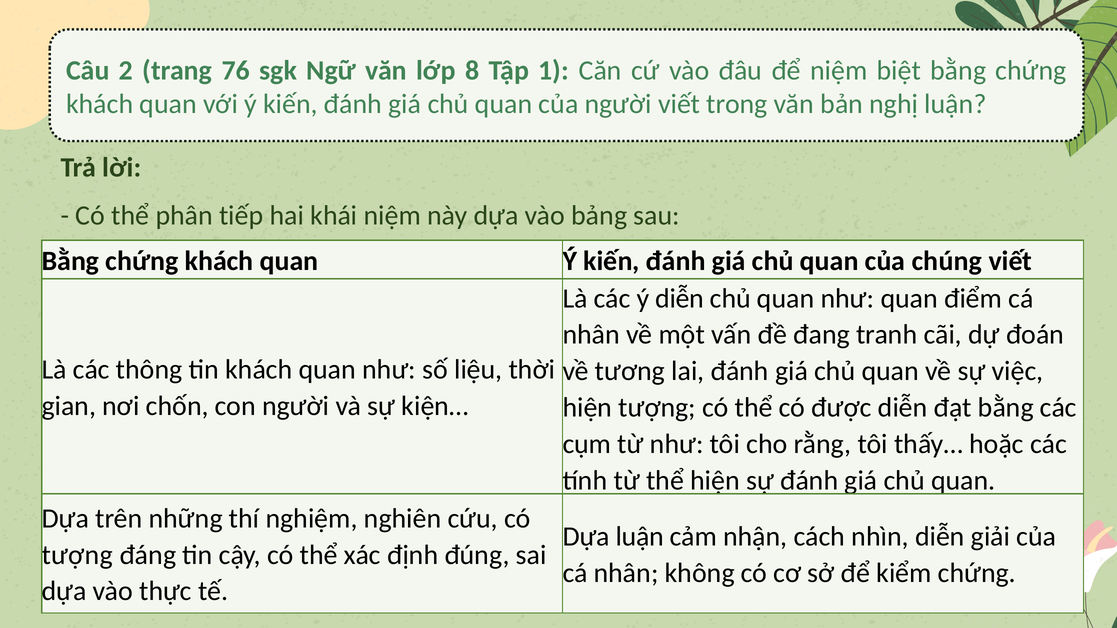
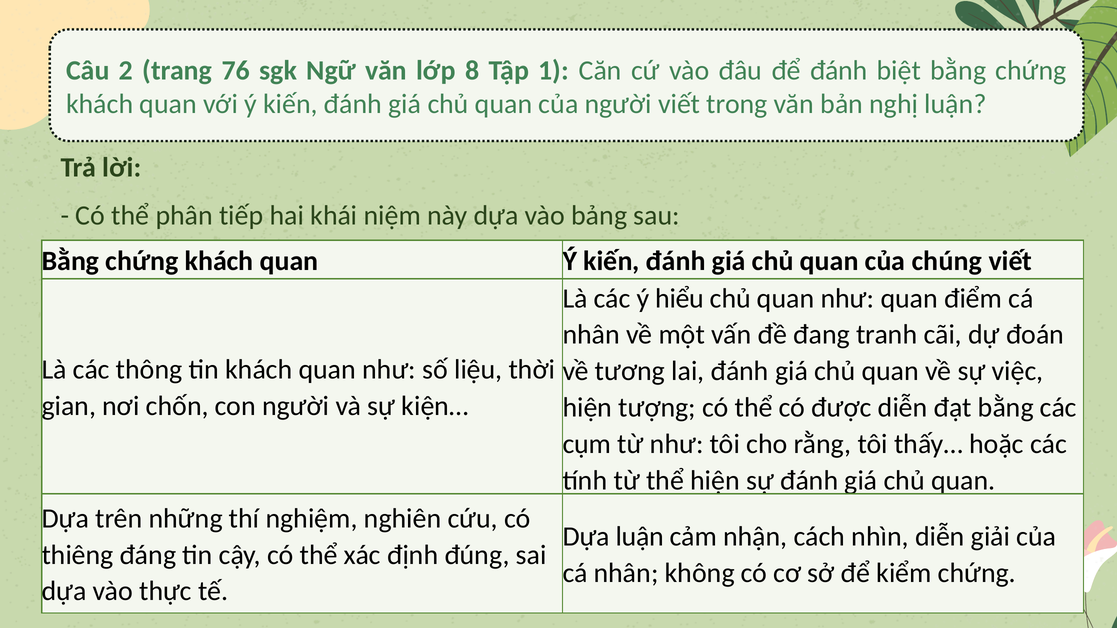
để niệm: niệm -> đánh
ý diễn: diễn -> hiểu
tượng at (77, 555): tượng -> thiêng
